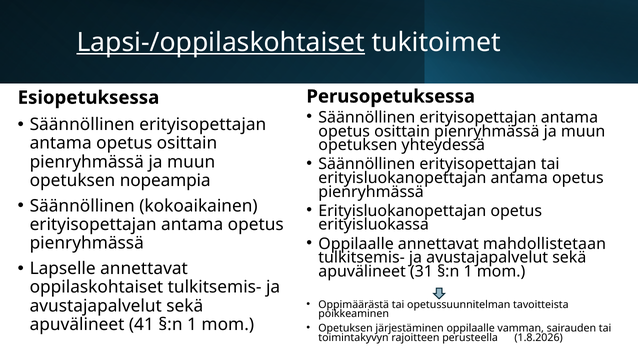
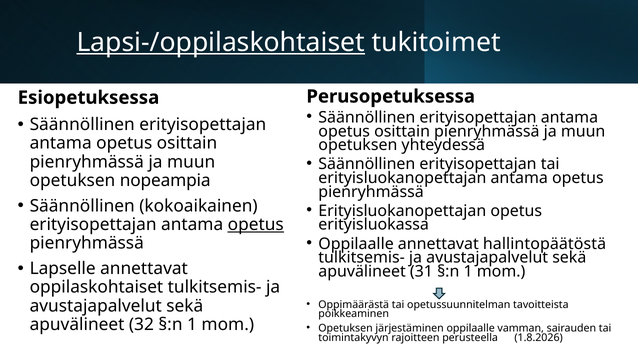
opetus at (256, 224) underline: none -> present
mahdollistetaan: mahdollistetaan -> hallintopäätöstä
41: 41 -> 32
